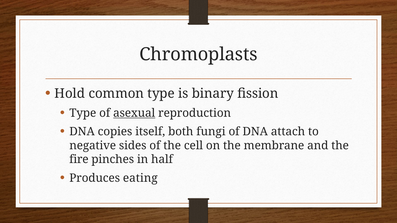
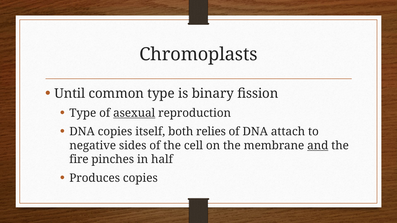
Hold: Hold -> Until
fungi: fungi -> relies
and underline: none -> present
Produces eating: eating -> copies
